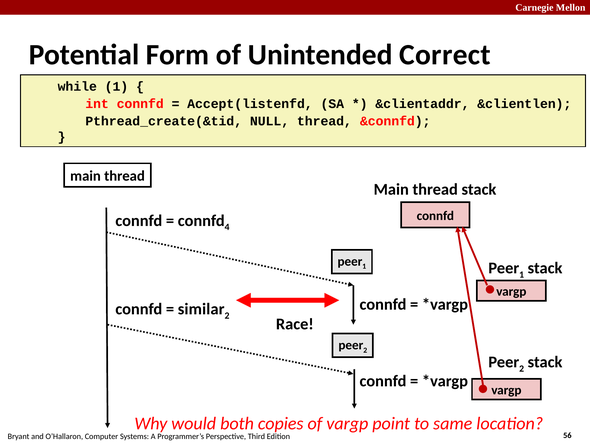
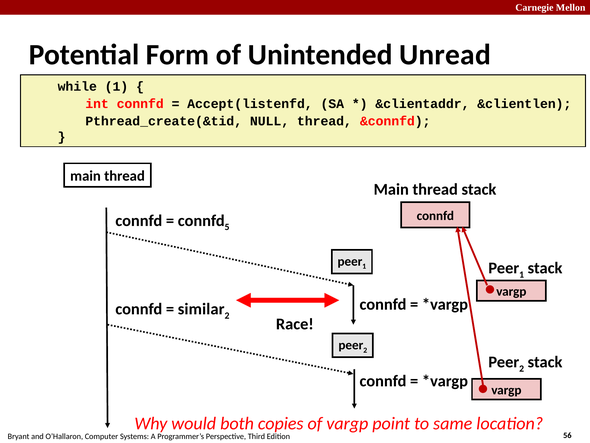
Correct: Correct -> Unread
4: 4 -> 5
